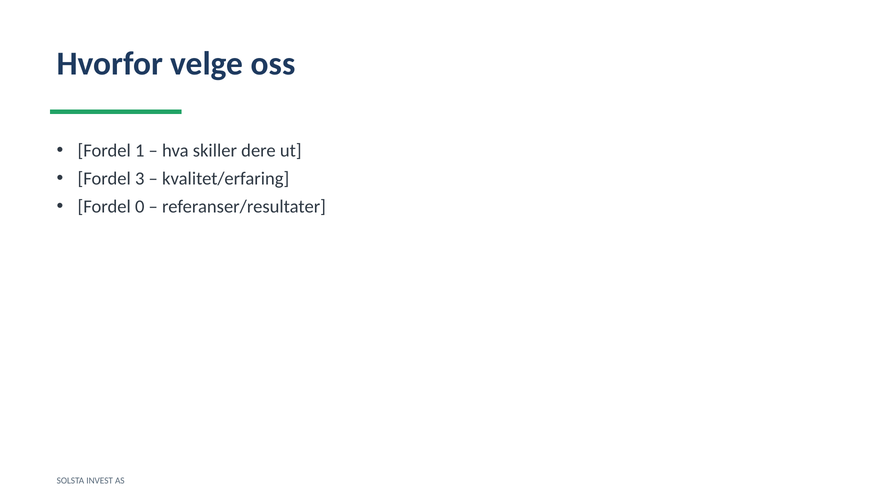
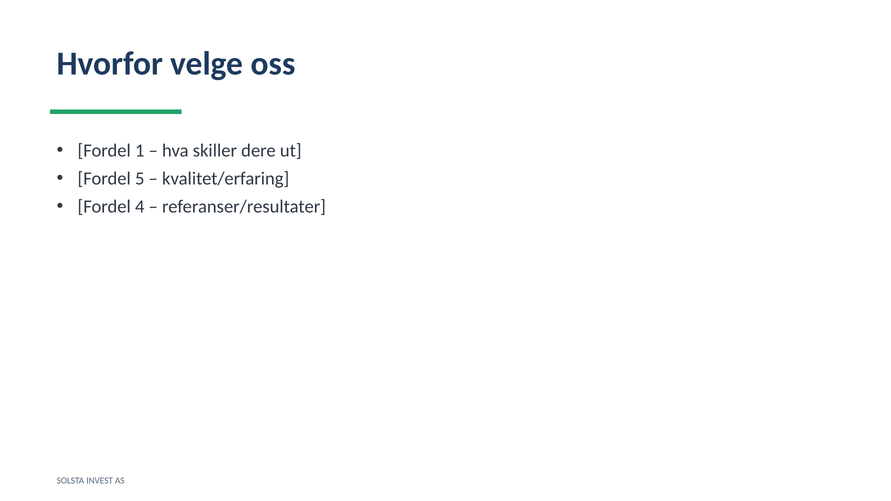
3: 3 -> 5
0: 0 -> 4
